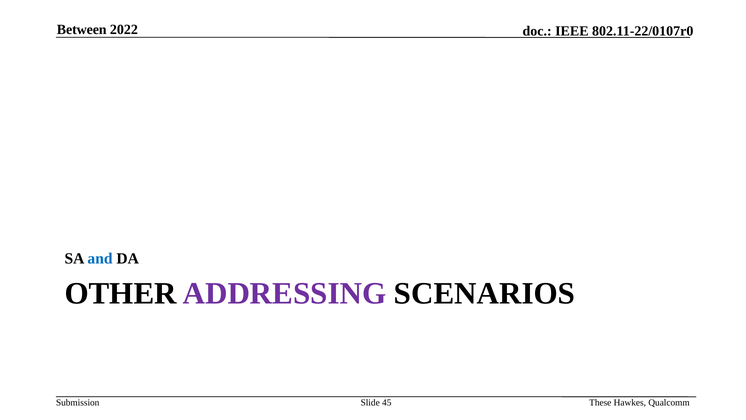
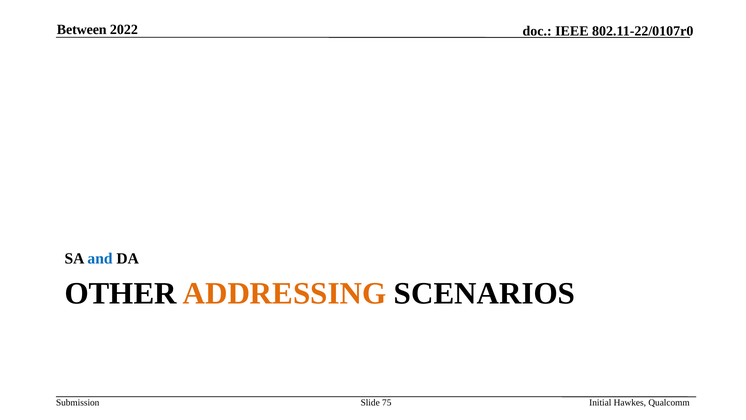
ADDRESSING colour: purple -> orange
45: 45 -> 75
These: These -> Initial
